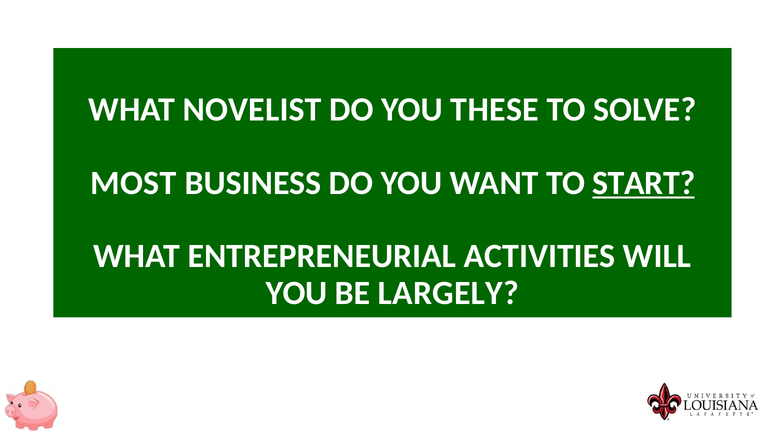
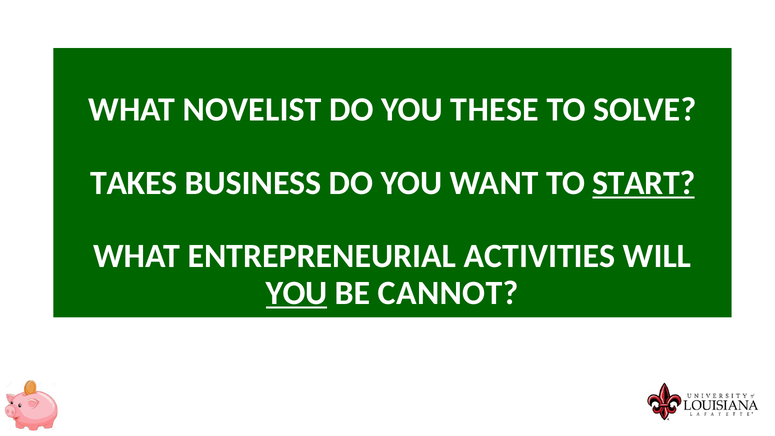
MOST: MOST -> TAKES
YOU at (297, 293) underline: none -> present
LARGELY: LARGELY -> CANNOT
